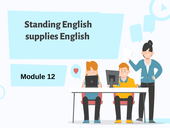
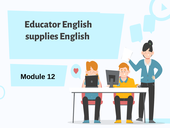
Standing: Standing -> Educator
